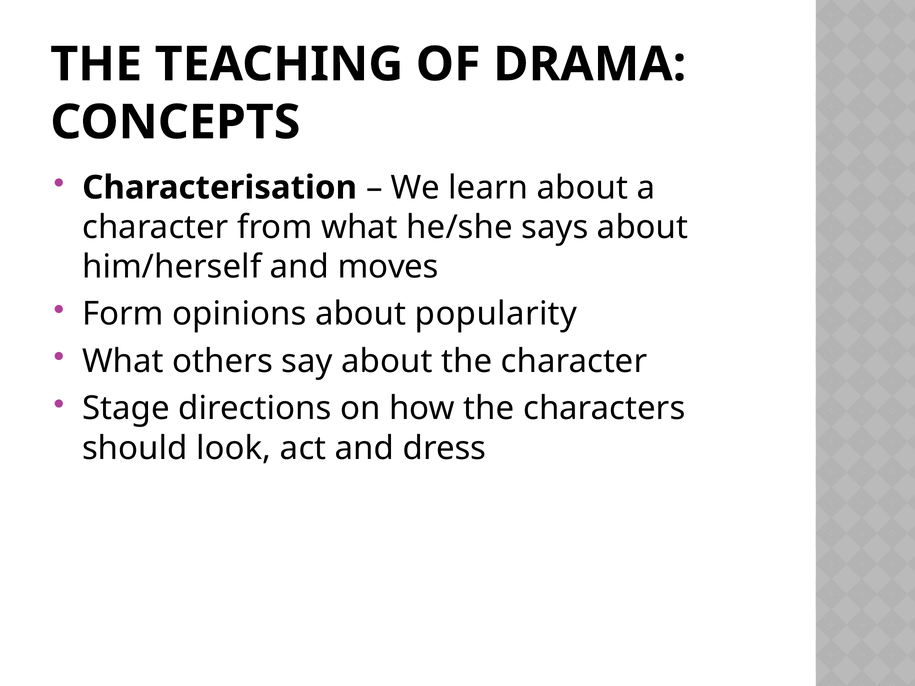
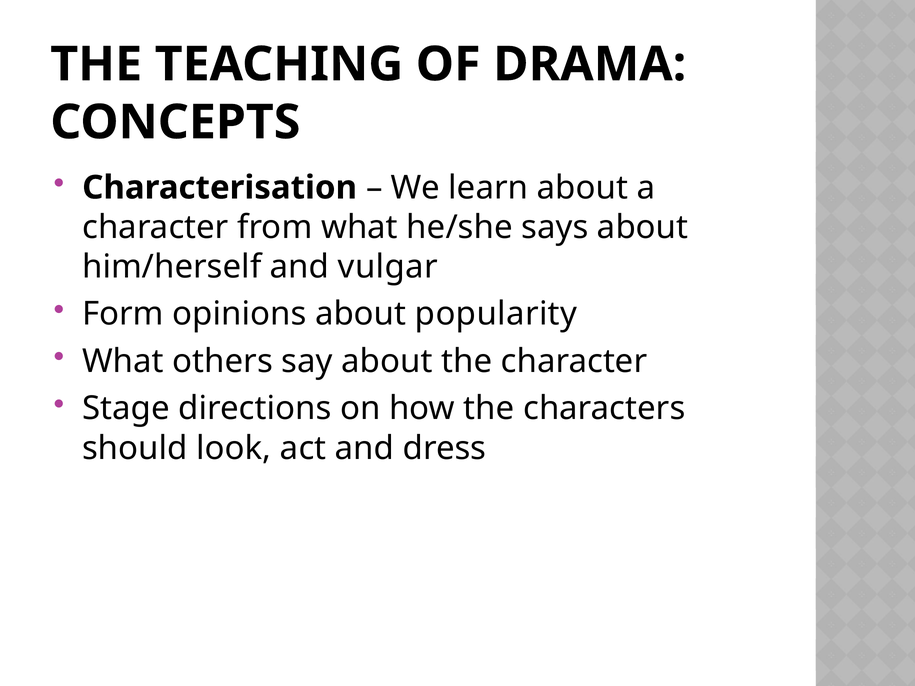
moves: moves -> vulgar
